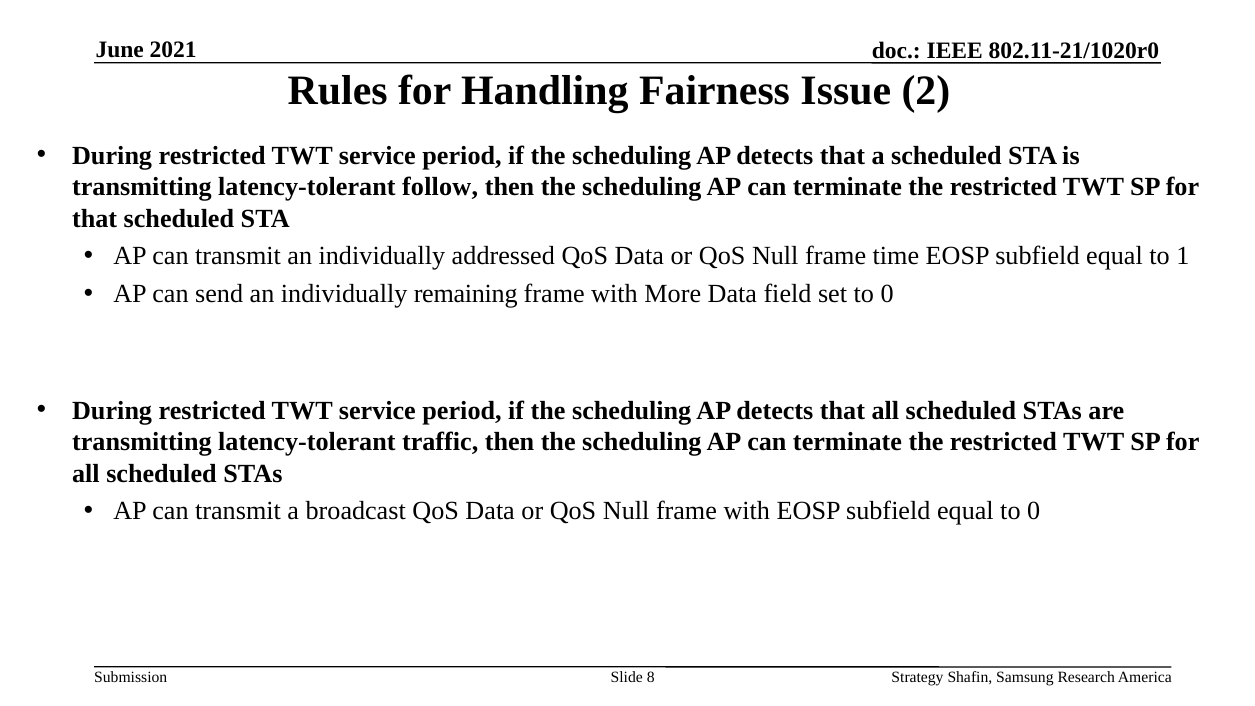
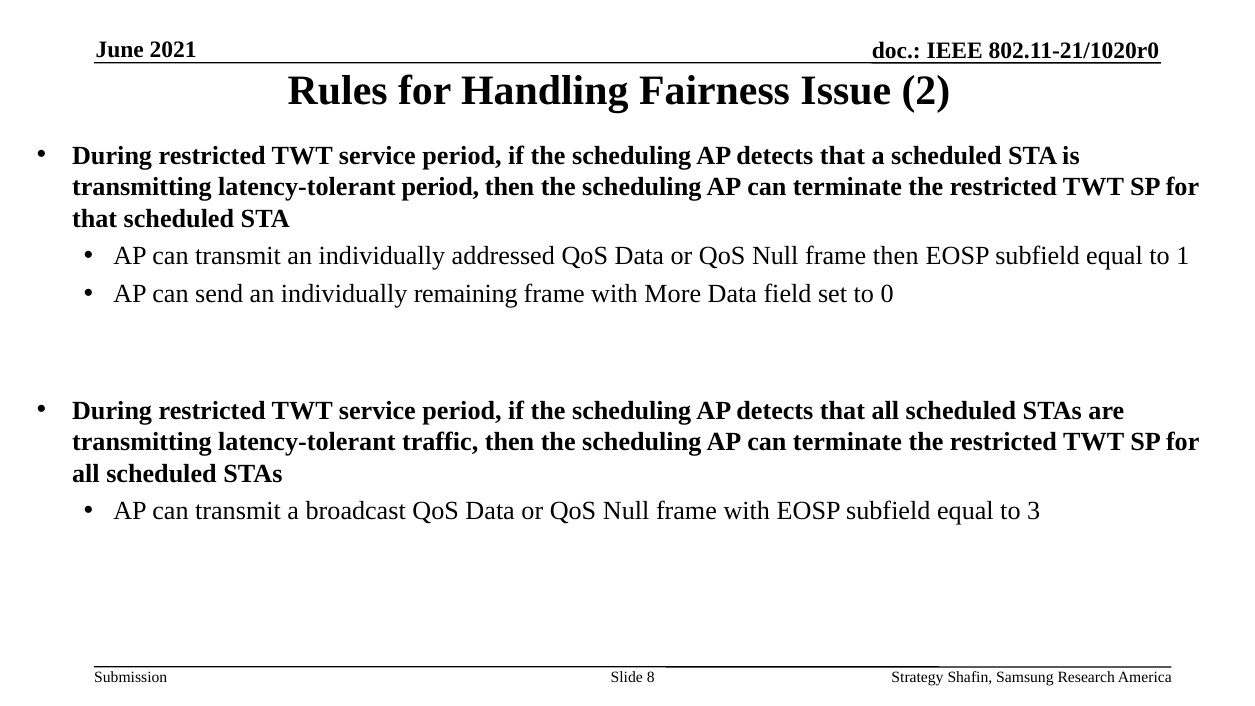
latency-tolerant follow: follow -> period
frame time: time -> then
equal to 0: 0 -> 3
